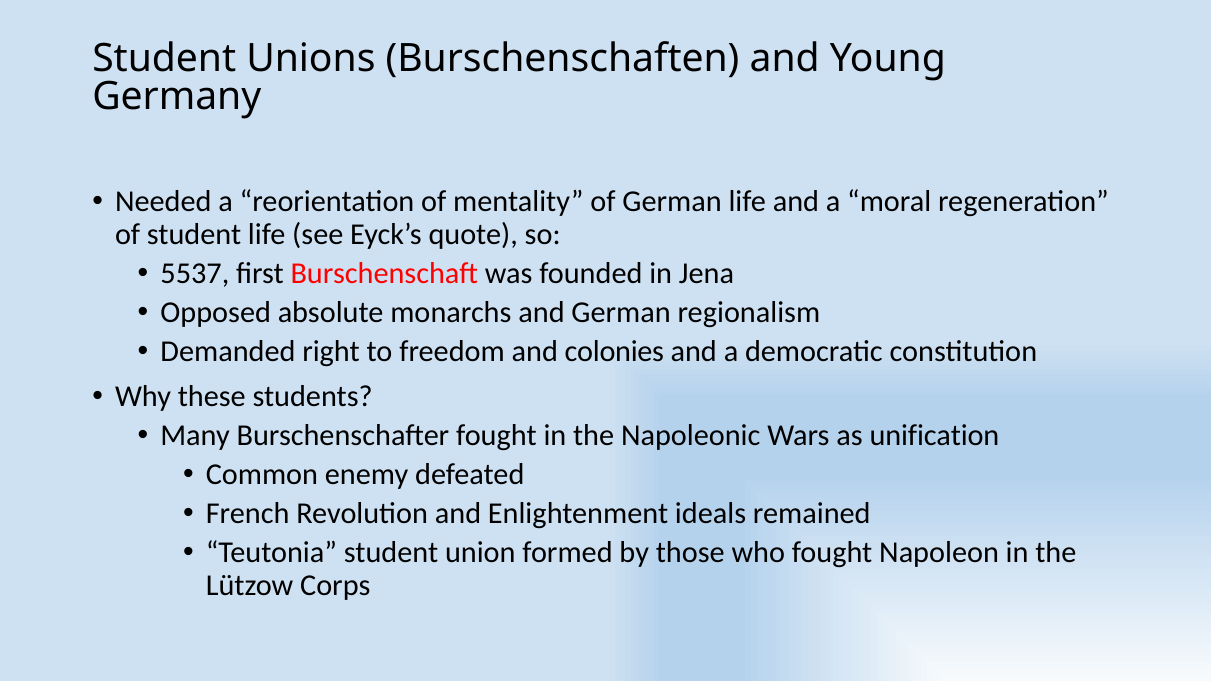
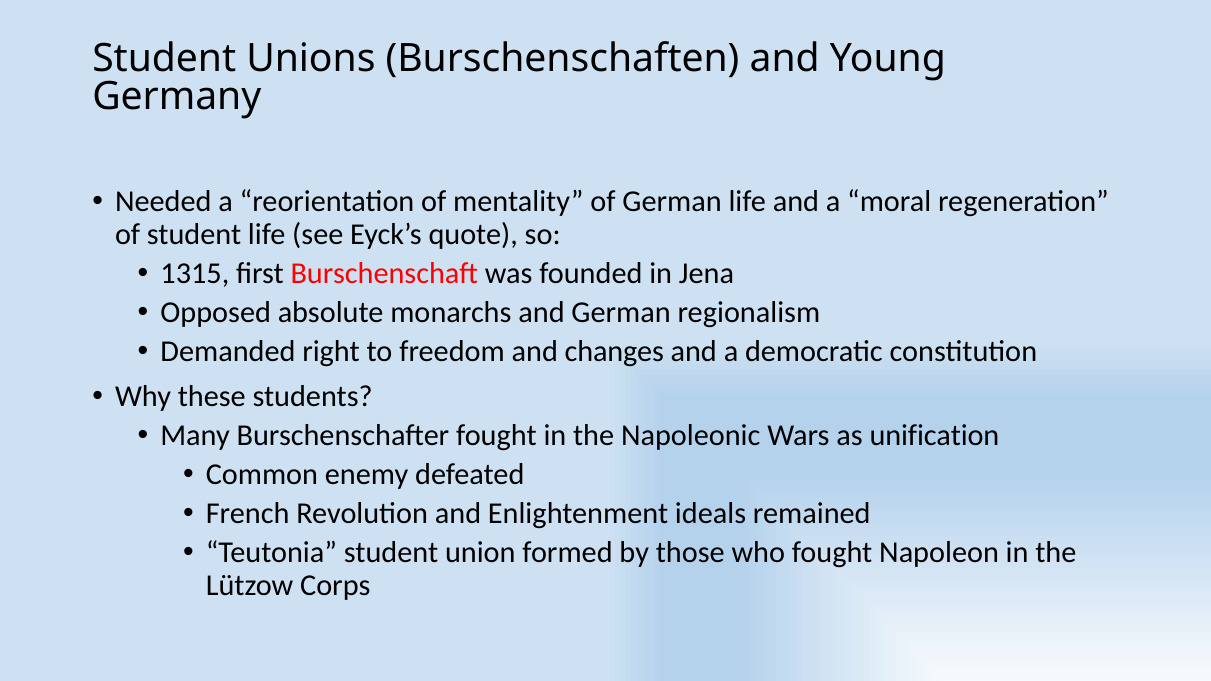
5537: 5537 -> 1315
colonies: colonies -> changes
